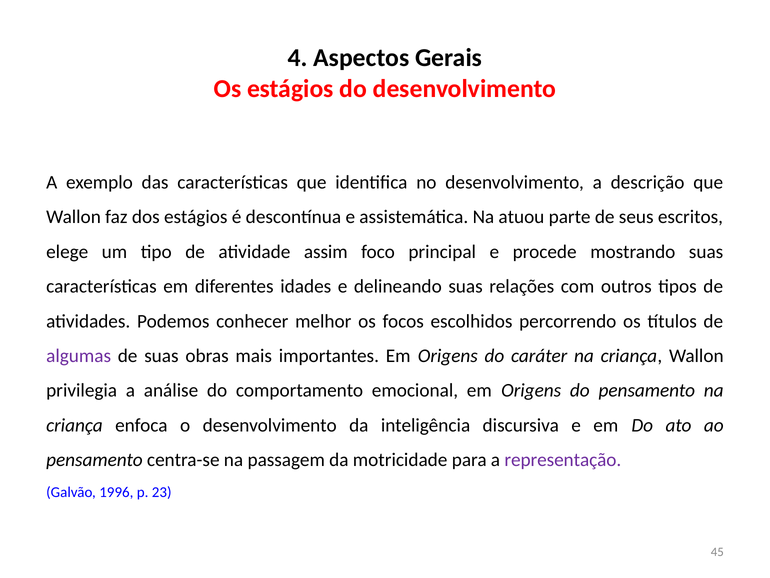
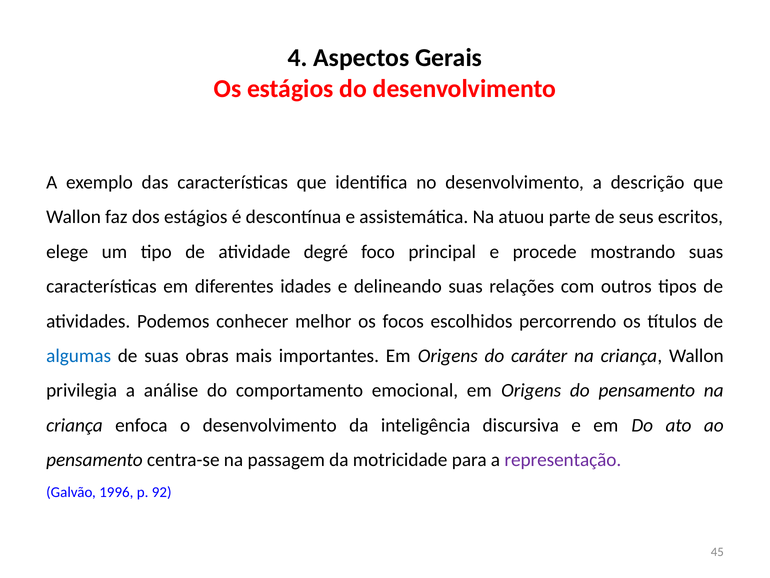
assim: assim -> degré
algumas colour: purple -> blue
23: 23 -> 92
